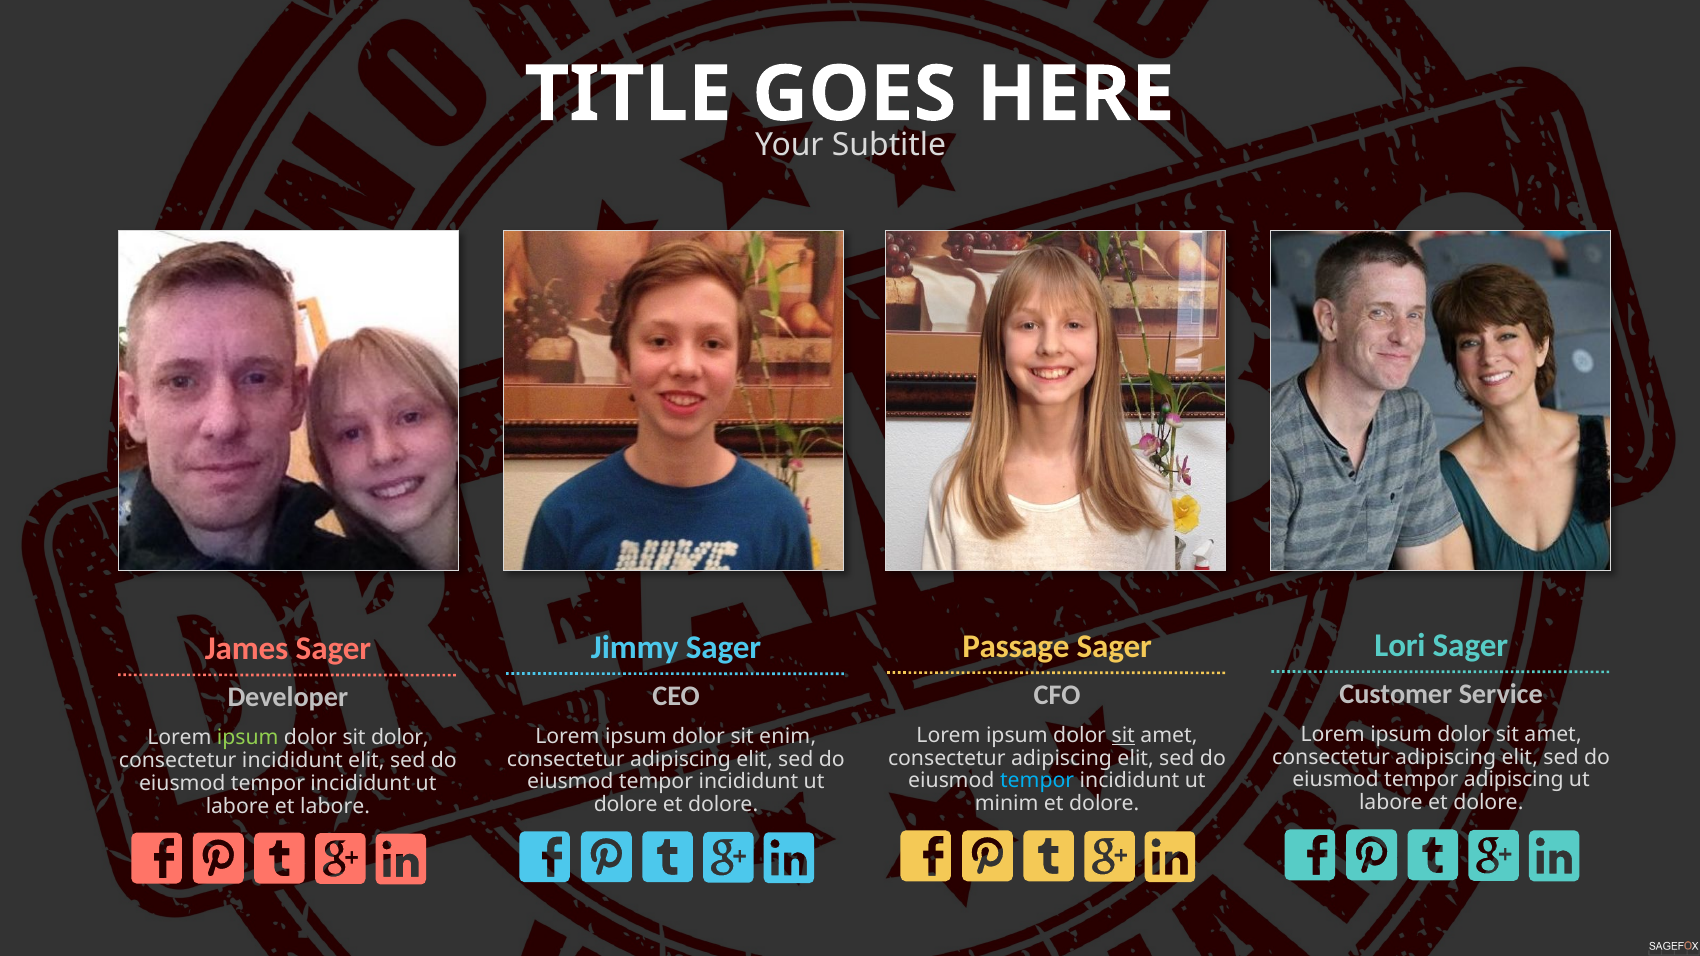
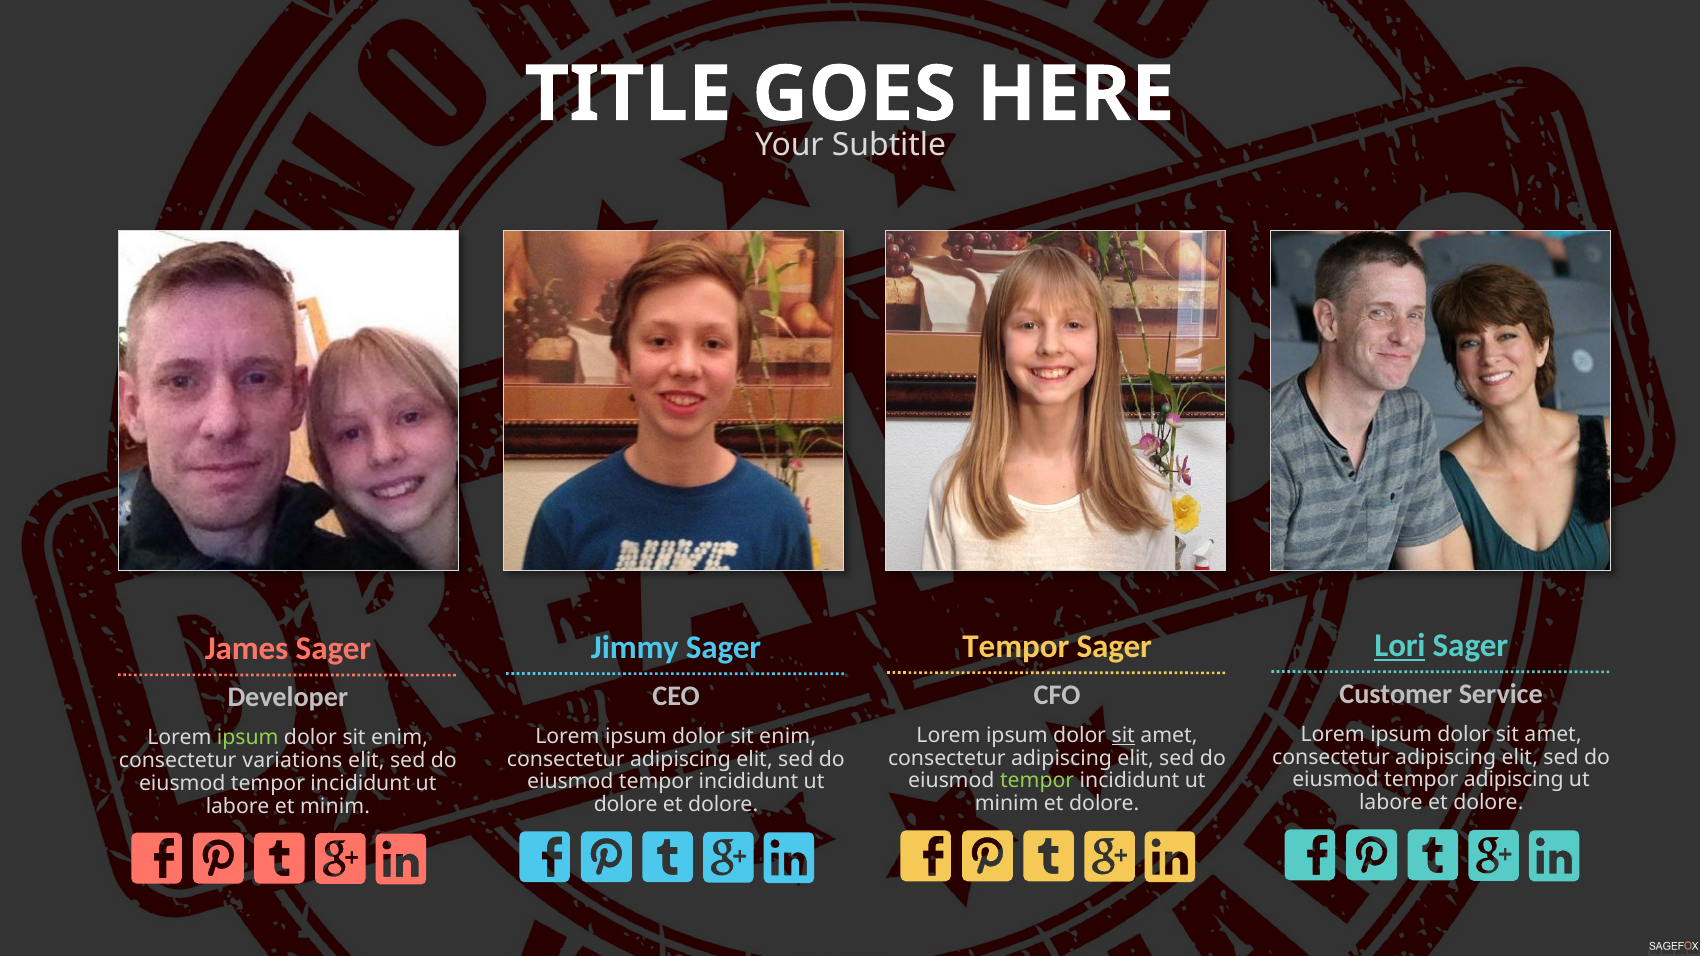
Lori underline: none -> present
Passage at (1016, 646): Passage -> Tempor
dolor at (400, 738): dolor -> enim
consectetur incididunt: incididunt -> variations
tempor at (1037, 781) colour: light blue -> light green
et labore: labore -> minim
